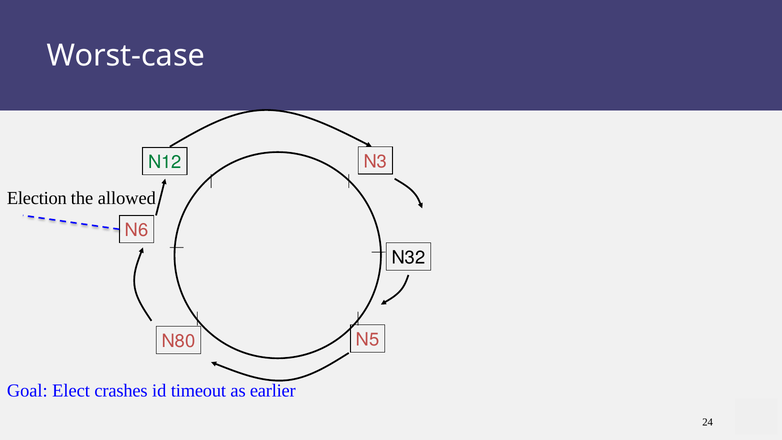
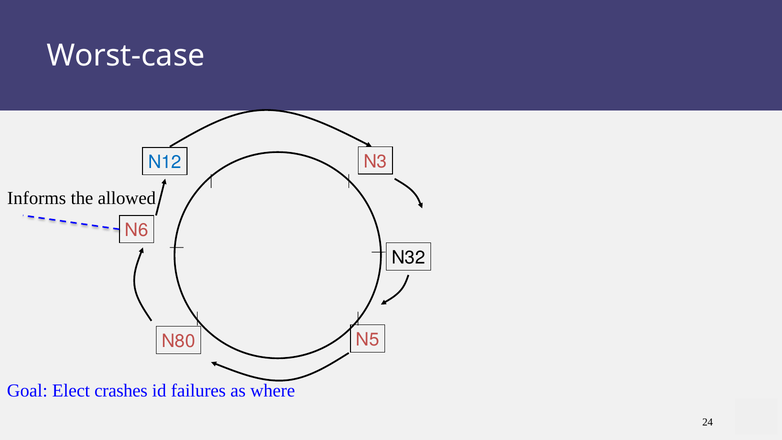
N12 colour: green -> blue
Election: Election -> Informs
timeout: timeout -> failures
earlier: earlier -> where
